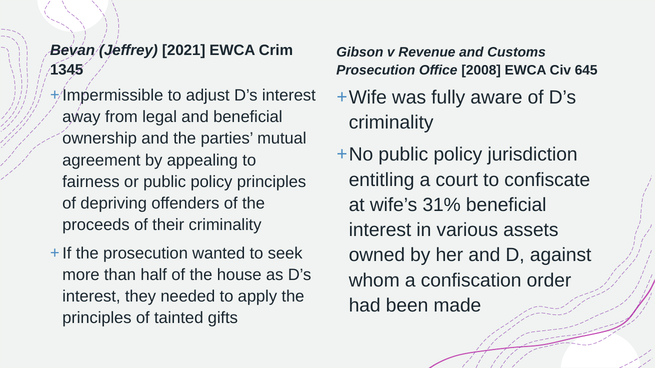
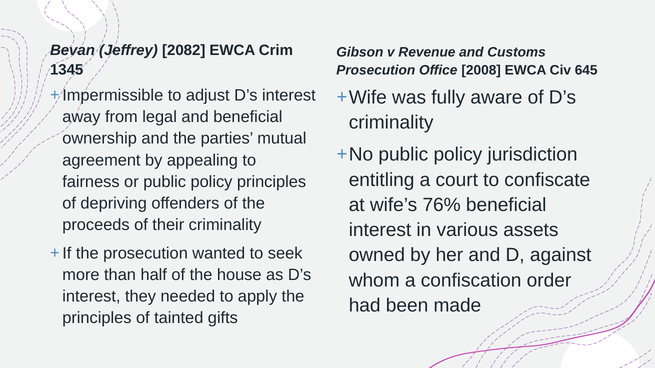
2021: 2021 -> 2082
31%: 31% -> 76%
